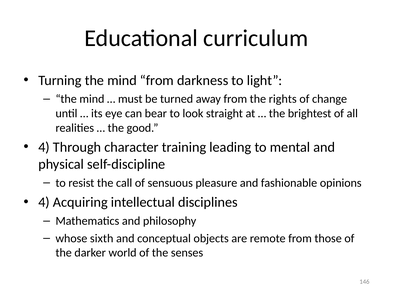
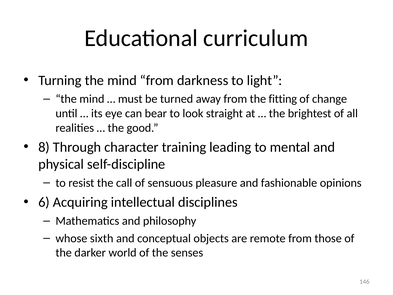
rights: rights -> fitting
4 at (44, 147): 4 -> 8
4 at (44, 202): 4 -> 6
